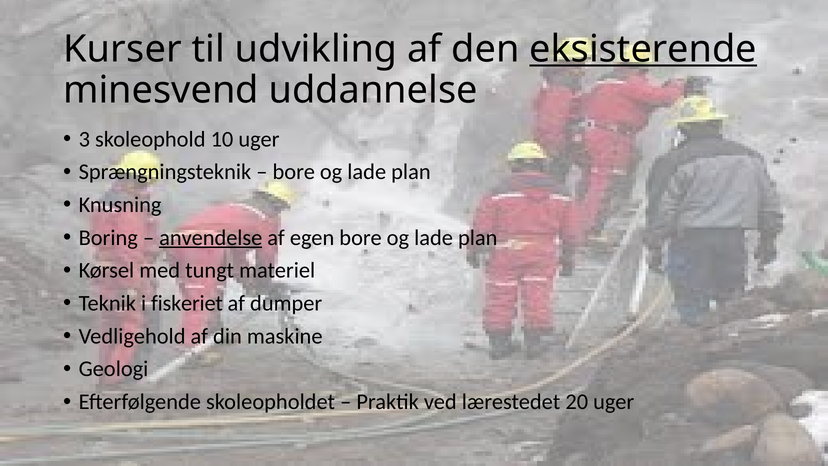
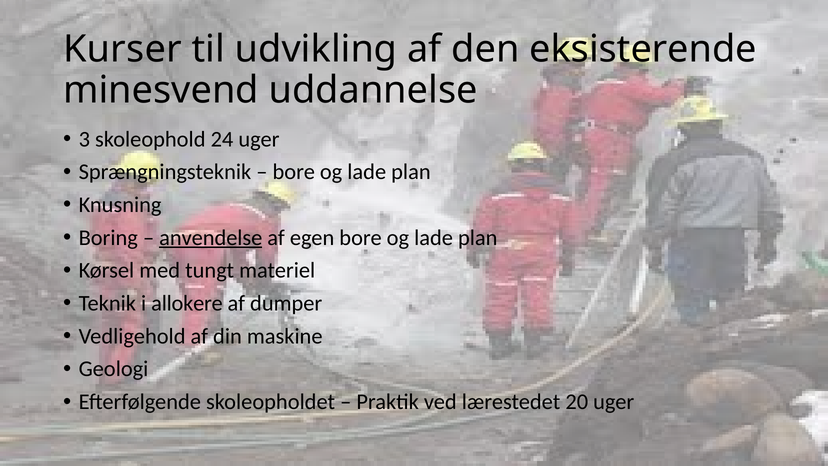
eksisterende underline: present -> none
10: 10 -> 24
fiskeriet: fiskeriet -> allokere
